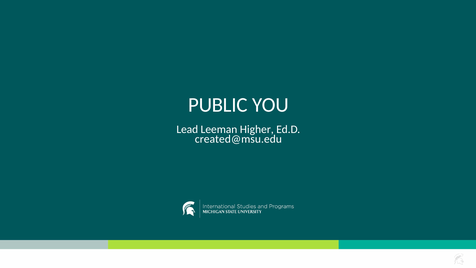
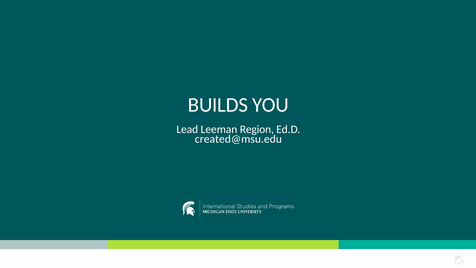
PUBLIC: PUBLIC -> BUILDS
Higher: Higher -> Region
